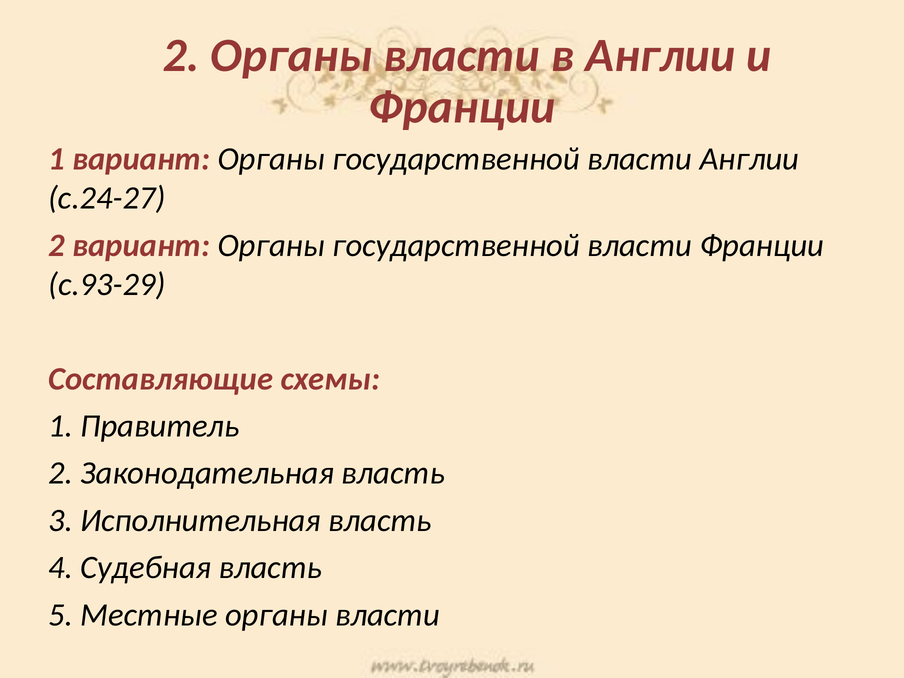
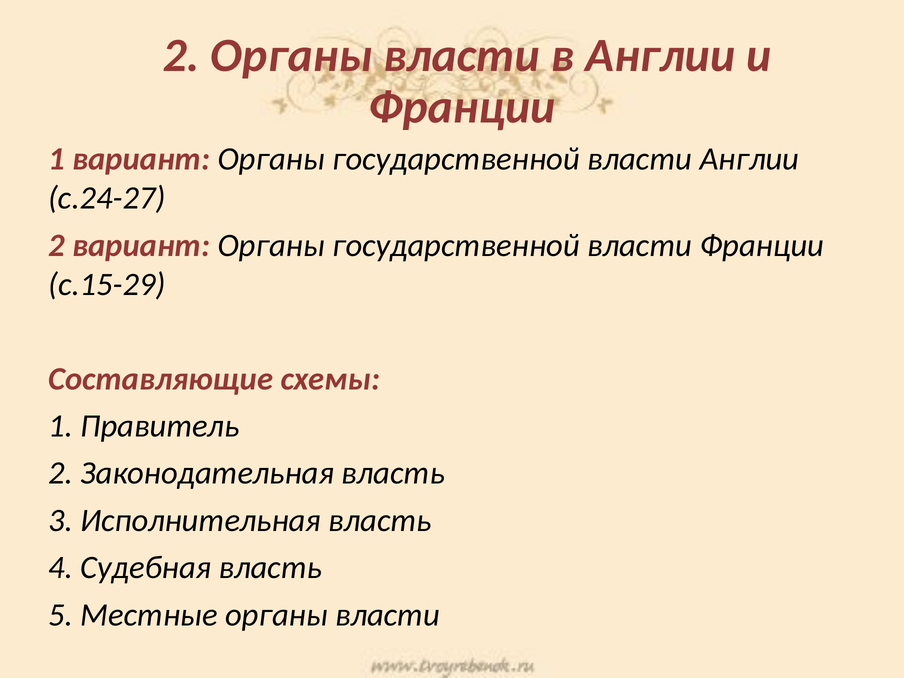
с.93-29: с.93-29 -> с.15-29
